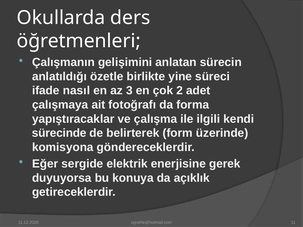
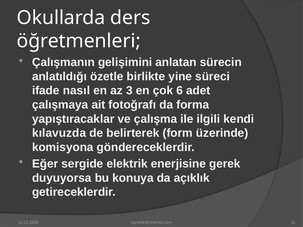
2: 2 -> 6
sürecinde: sürecinde -> kılavuzda
